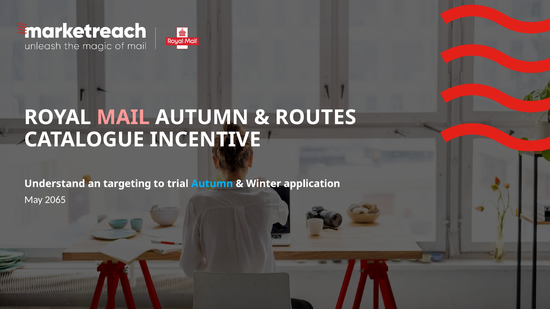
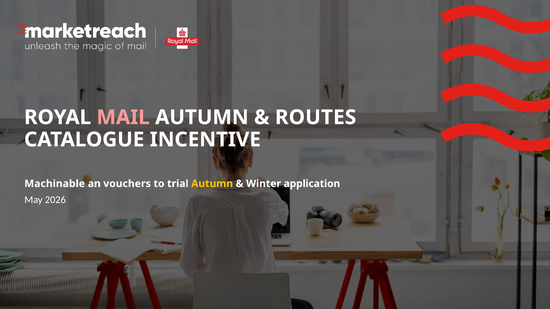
Understand: Understand -> Machinable
targeting: targeting -> vouchers
Autumn at (212, 184) colour: light blue -> yellow
2065: 2065 -> 2026
